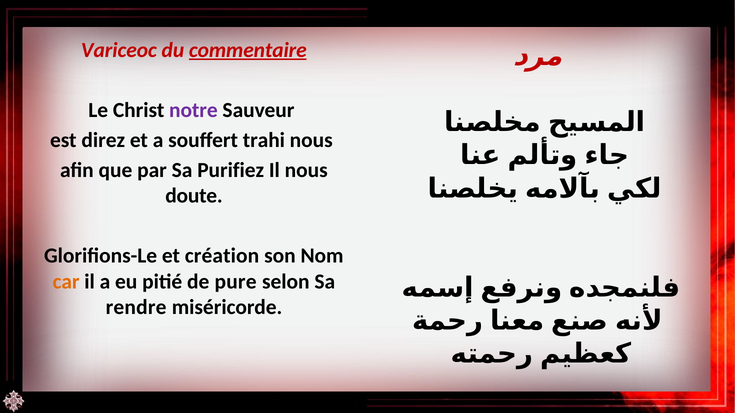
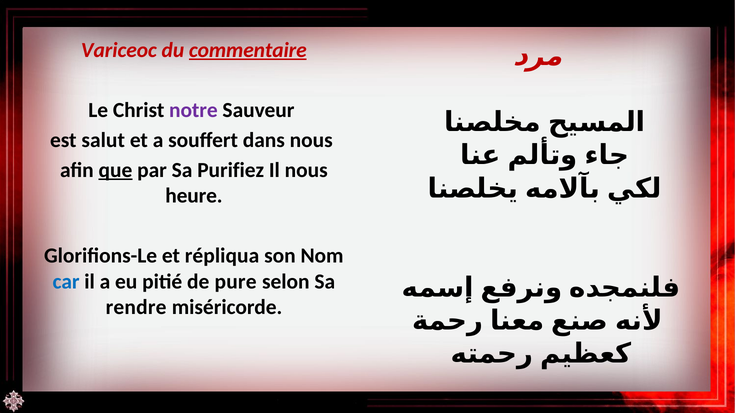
direz: direz -> salut
trahi: trahi -> dans
que underline: none -> present
doute: doute -> heure
création: création -> répliqua
car colour: orange -> blue
